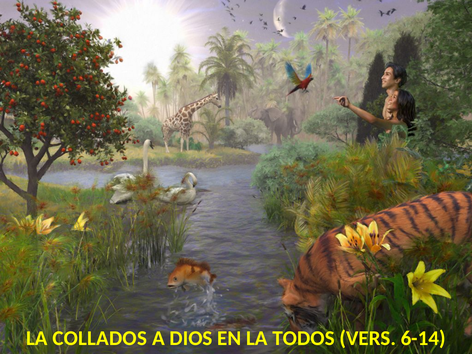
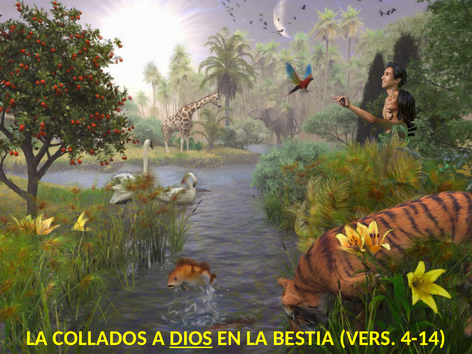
DIOS underline: none -> present
TODOS: TODOS -> BESTIA
6-14: 6-14 -> 4-14
